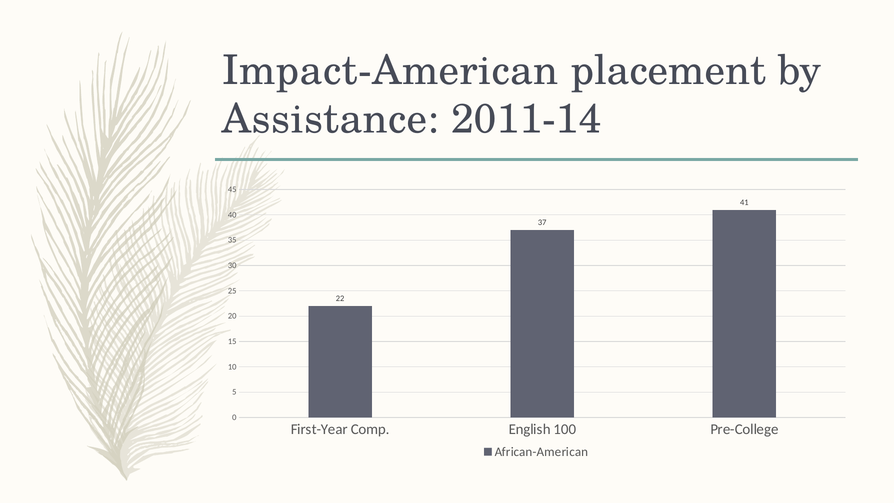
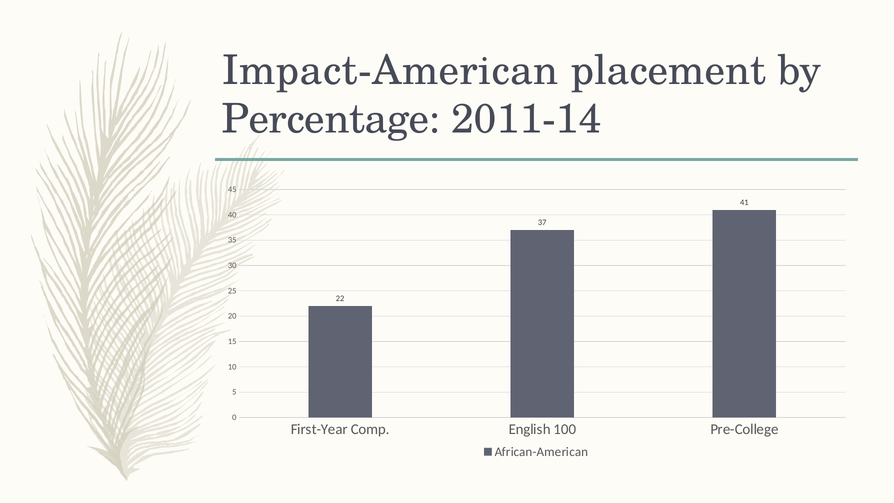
Assistance: Assistance -> Percentage
